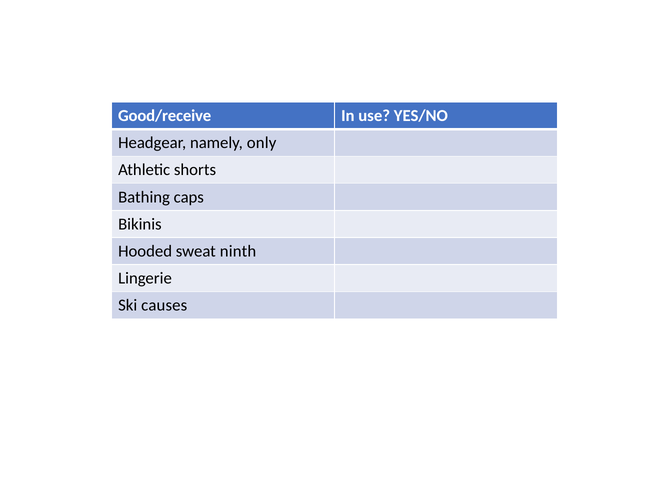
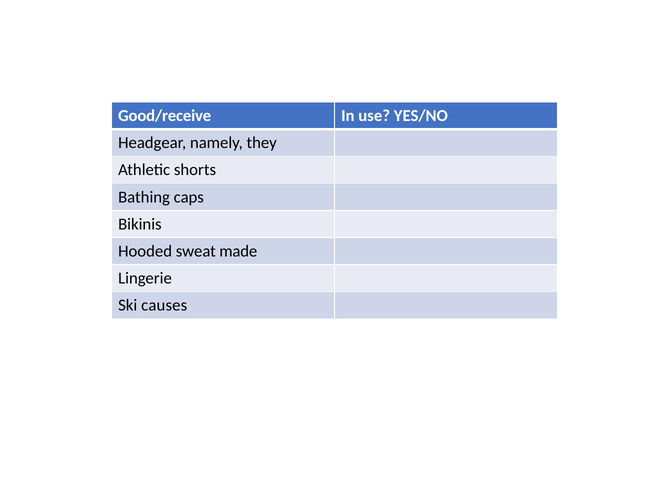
only: only -> they
ninth: ninth -> made
